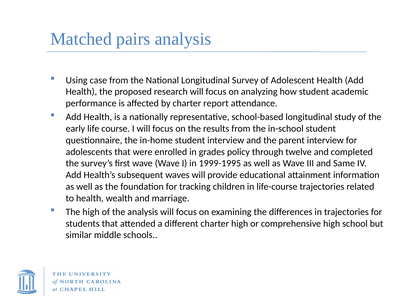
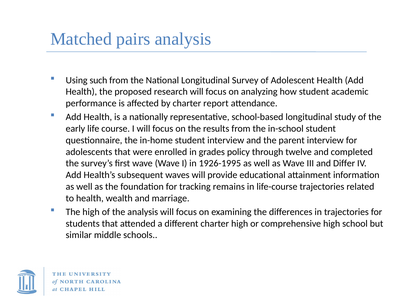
case: case -> such
1999-1995: 1999-1995 -> 1926-1995
Same: Same -> Differ
children: children -> remains
